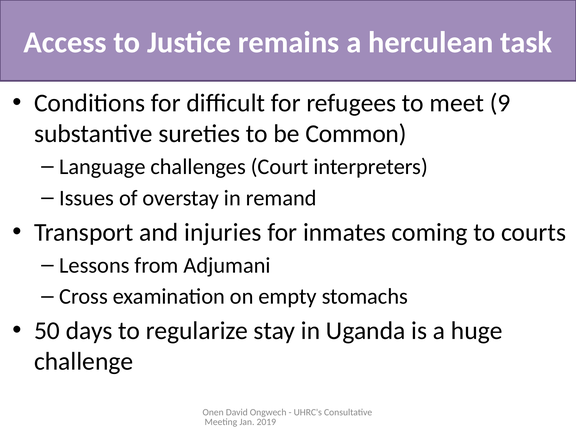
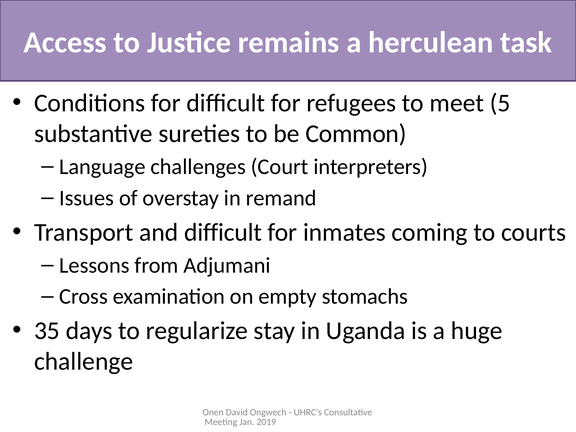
9: 9 -> 5
and injuries: injuries -> difficult
50: 50 -> 35
